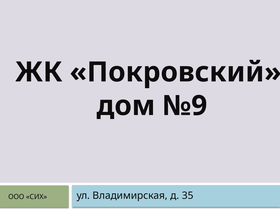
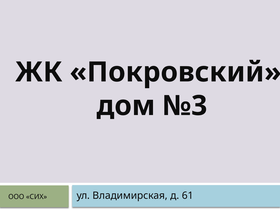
№9: №9 -> №3
35: 35 -> 61
